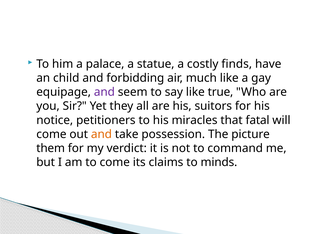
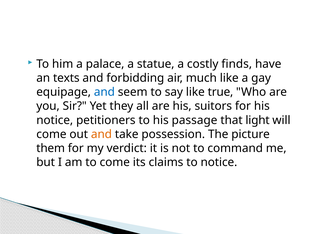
child: child -> texts
and at (104, 92) colour: purple -> blue
miracles: miracles -> passage
fatal: fatal -> light
to minds: minds -> notice
